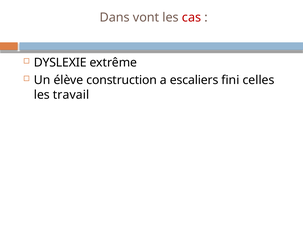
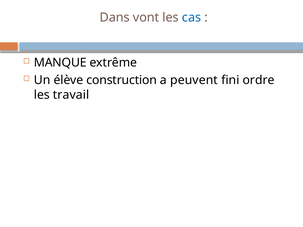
cas colour: red -> blue
DYSLEXIE: DYSLEXIE -> MANQUE
escaliers: escaliers -> peuvent
celles: celles -> ordre
